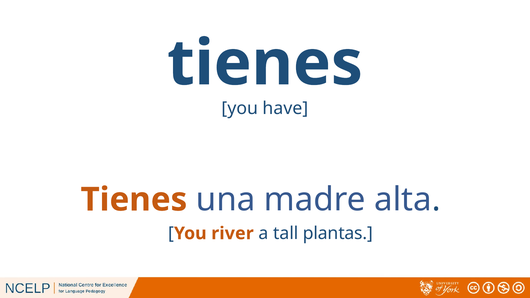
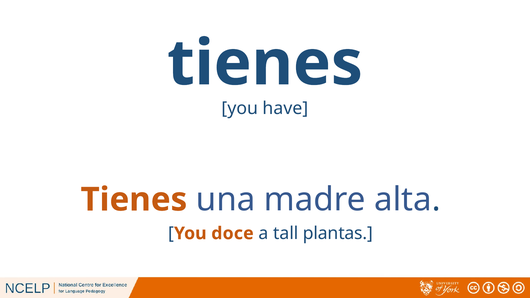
river: river -> doce
